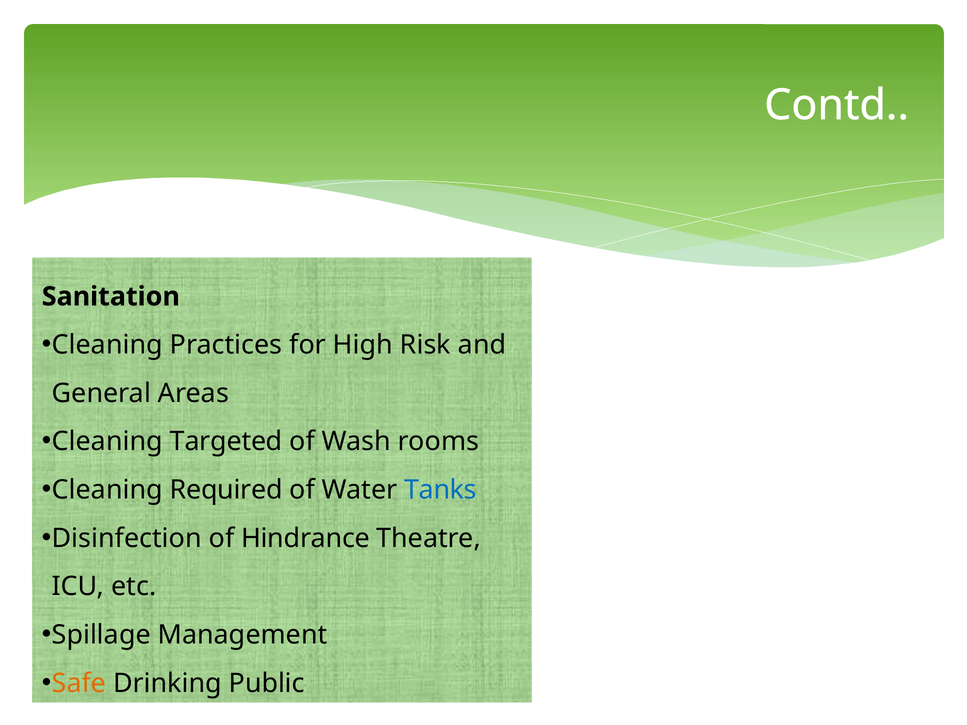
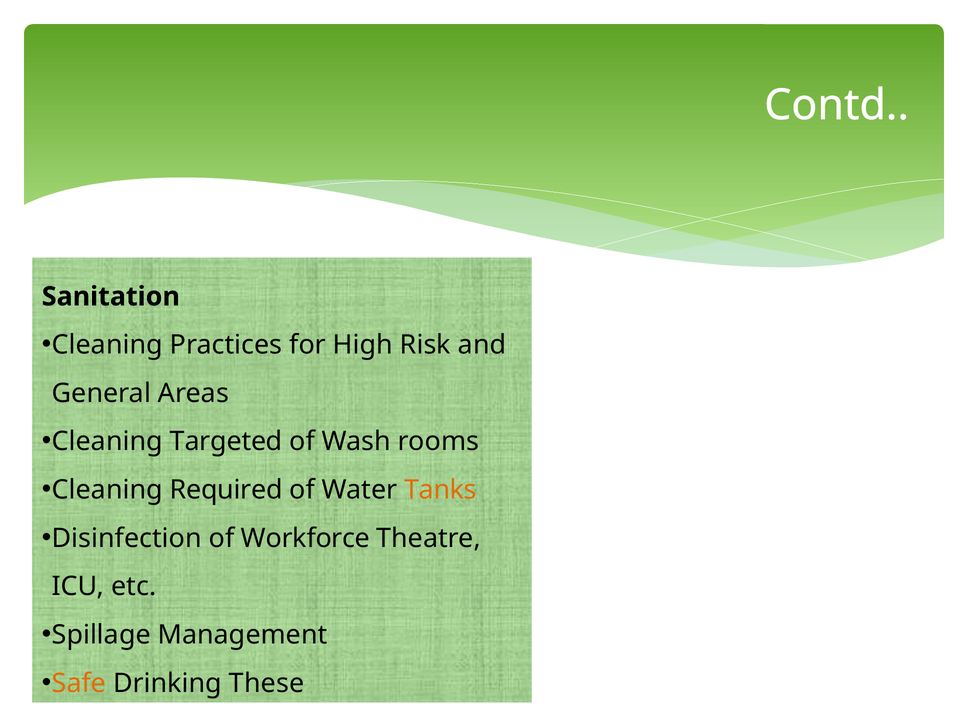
Tanks colour: blue -> orange
Hindrance: Hindrance -> Workforce
Public: Public -> These
